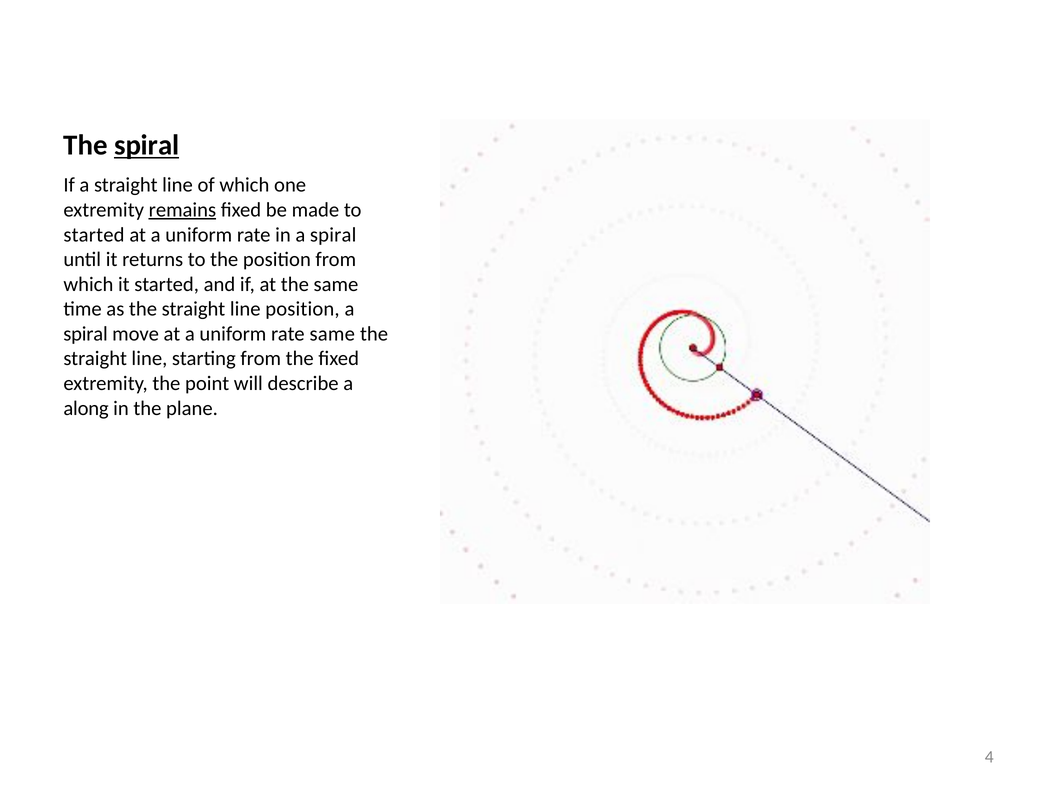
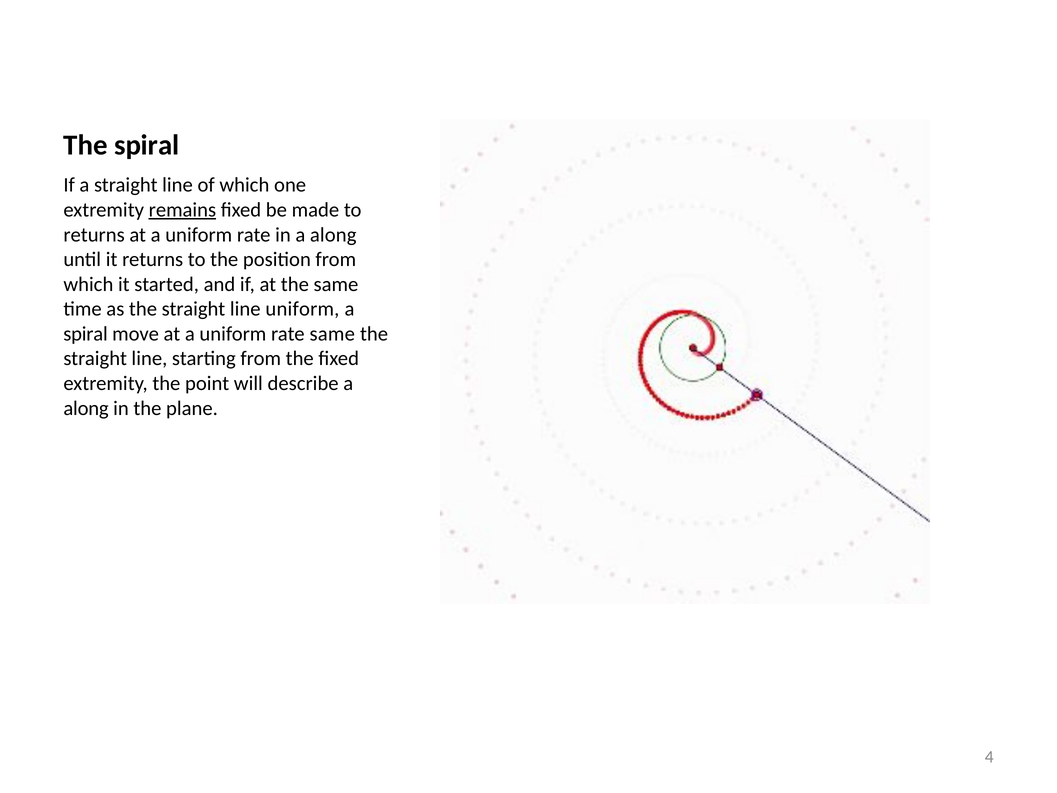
spiral at (147, 145) underline: present -> none
started at (94, 235): started -> returns
in a spiral: spiral -> along
line position: position -> uniform
